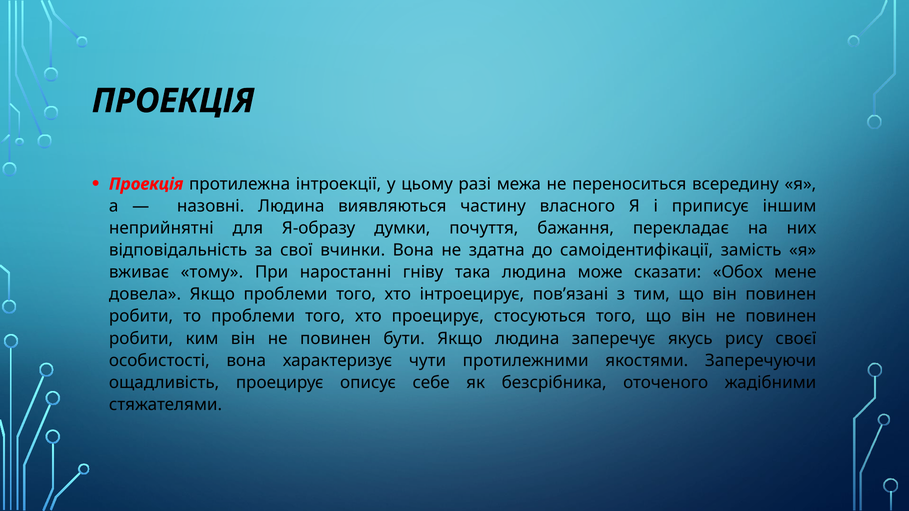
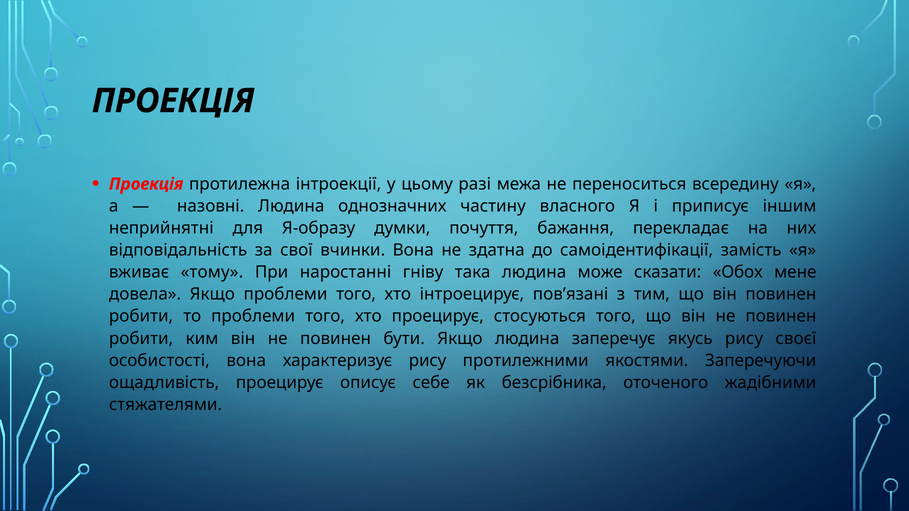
виявляються: виявляються -> однозначних
характеризує чути: чути -> рису
